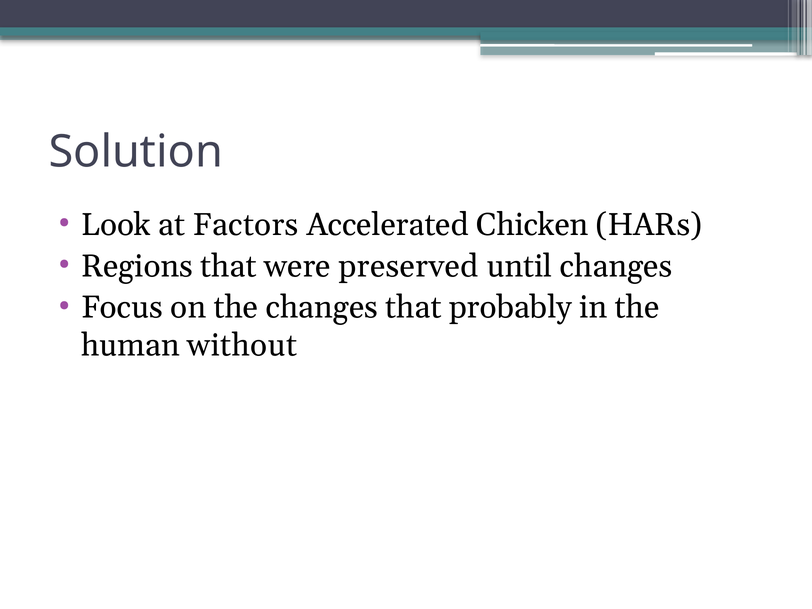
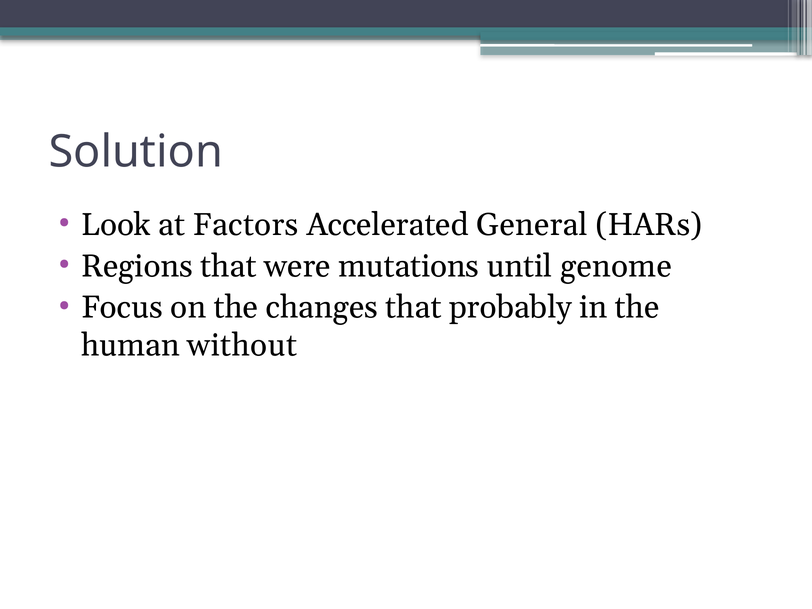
Chicken: Chicken -> General
preserved: preserved -> mutations
until changes: changes -> genome
